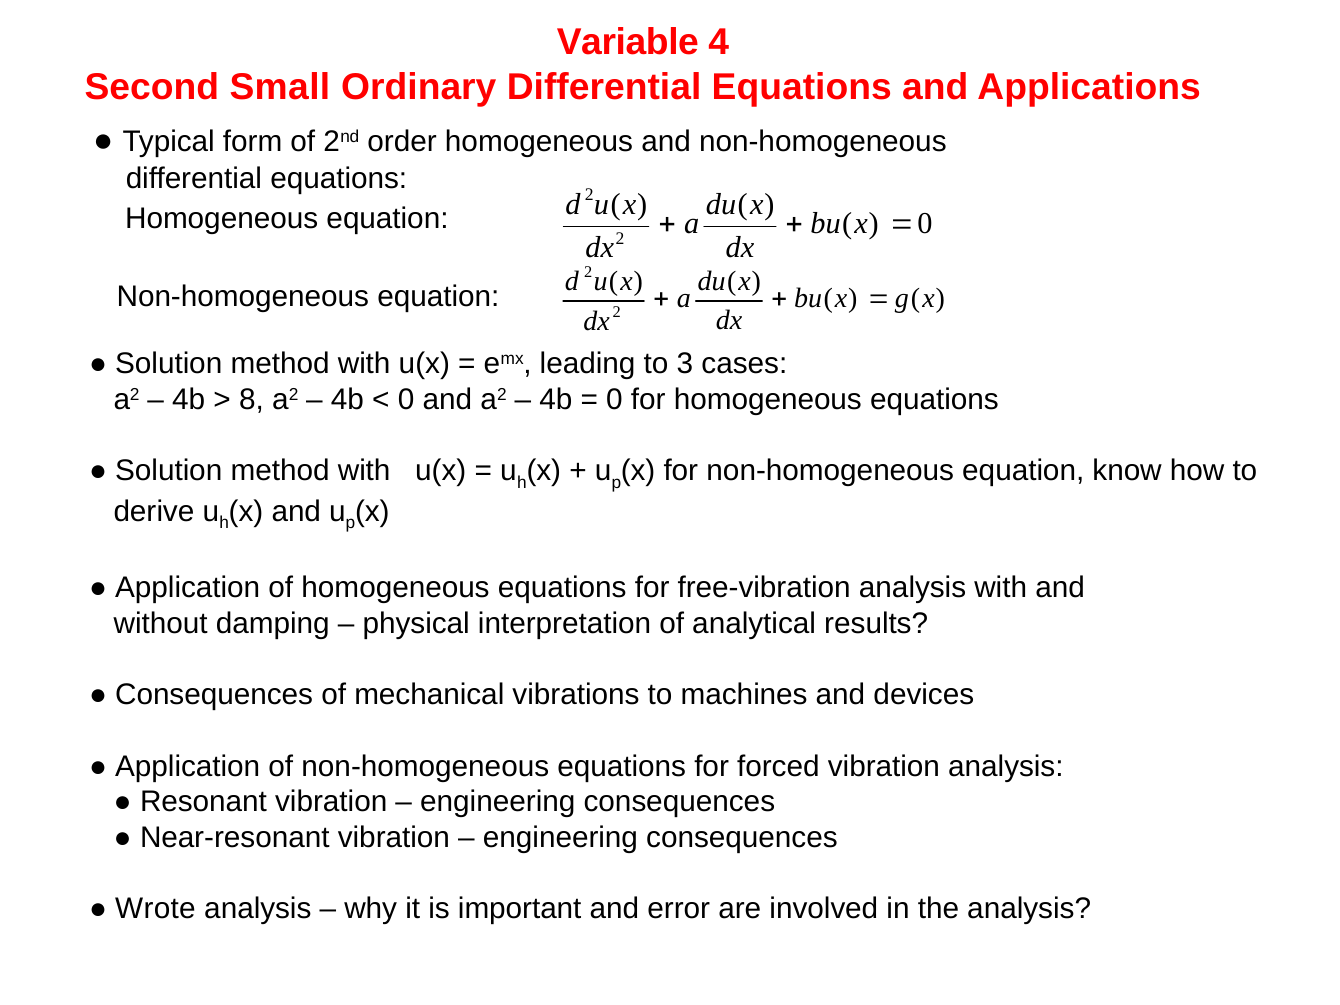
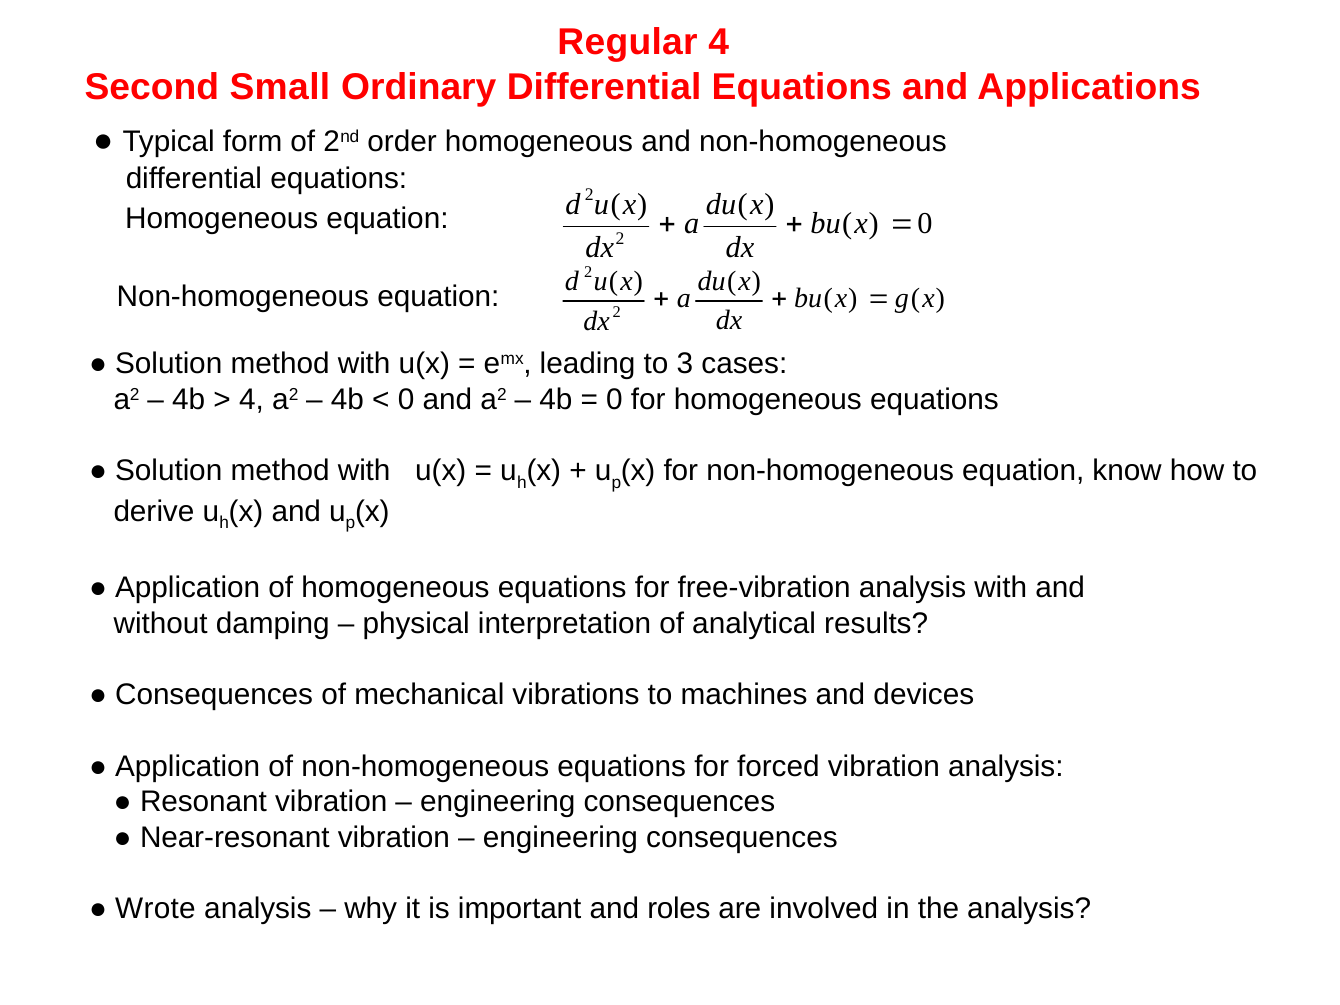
Variable: Variable -> Regular
8 at (251, 399): 8 -> 4
error: error -> roles
